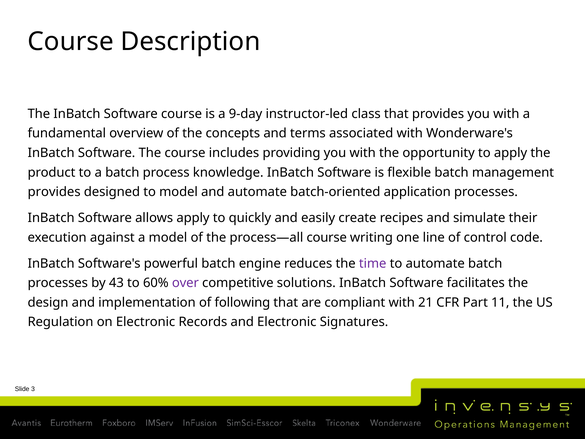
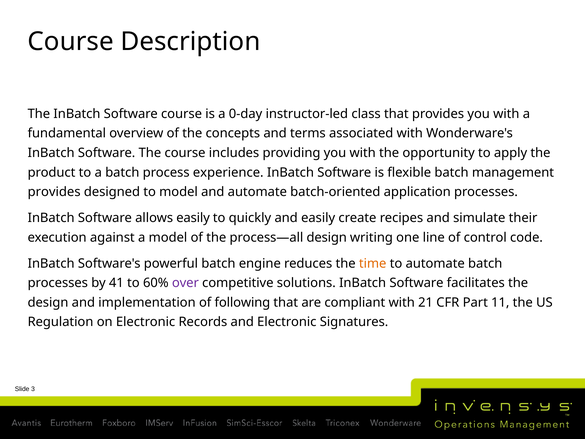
9-day: 9-day -> 0-day
knowledge: knowledge -> experience
allows apply: apply -> easily
process—all course: course -> design
time colour: purple -> orange
43: 43 -> 41
